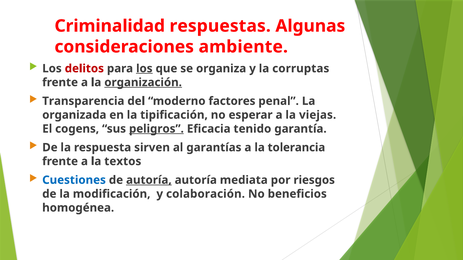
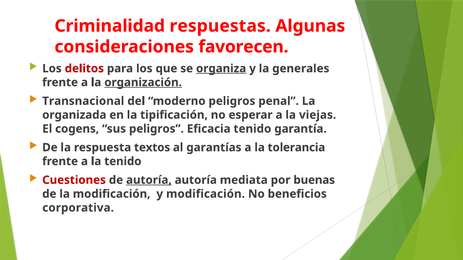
ambiente: ambiente -> favorecen
los at (144, 69) underline: present -> none
organiza underline: none -> present
corruptas: corruptas -> generales
Transparencia: Transparencia -> Transnacional
moderno factores: factores -> peligros
peligros at (156, 129) underline: present -> none
sirven: sirven -> textos
la textos: textos -> tenido
Cuestiones colour: blue -> red
riesgos: riesgos -> buenas
y colaboración: colaboración -> modificación
homogénea: homogénea -> corporativa
